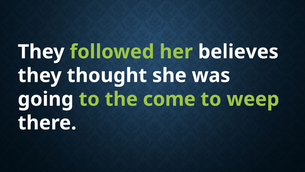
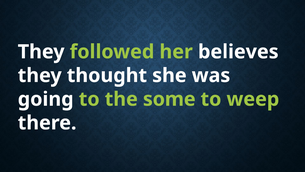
come: come -> some
